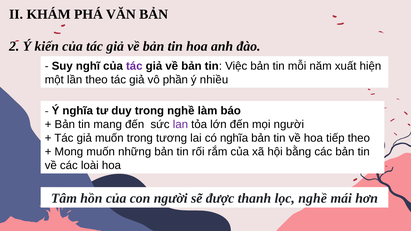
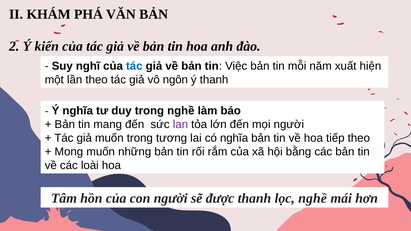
tác at (134, 66) colour: purple -> blue
phần: phần -> ngôn
ý nhiều: nhiều -> thanh
